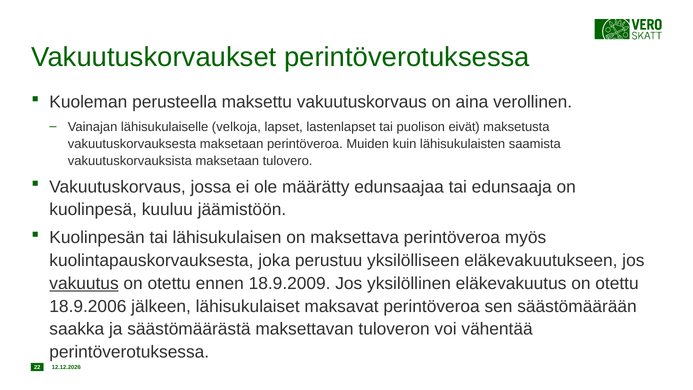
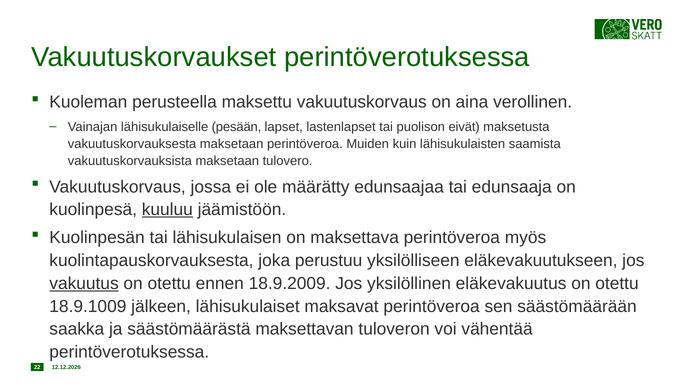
velkoja: velkoja -> pesään
kuuluu underline: none -> present
18.9.2006: 18.9.2006 -> 18.9.1009
